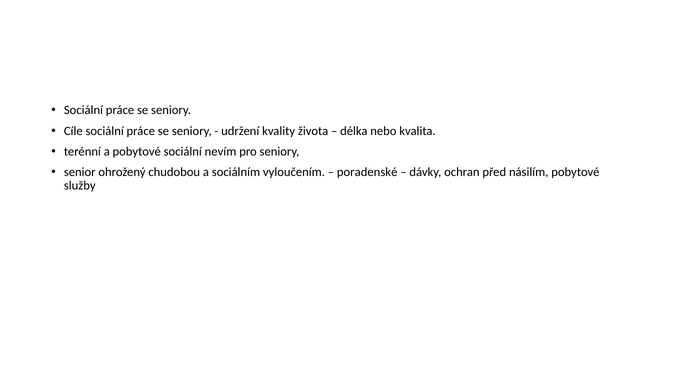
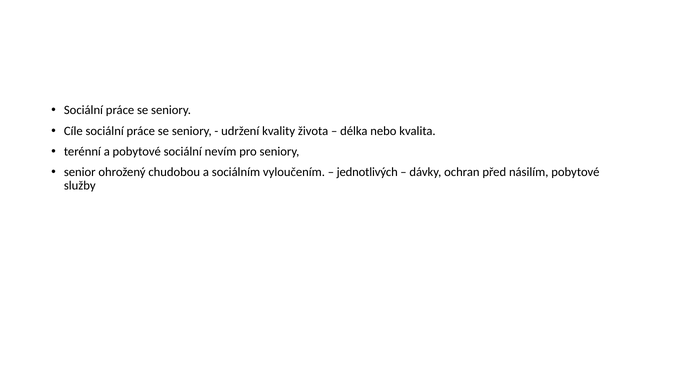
poradenské: poradenské -> jednotlivých
